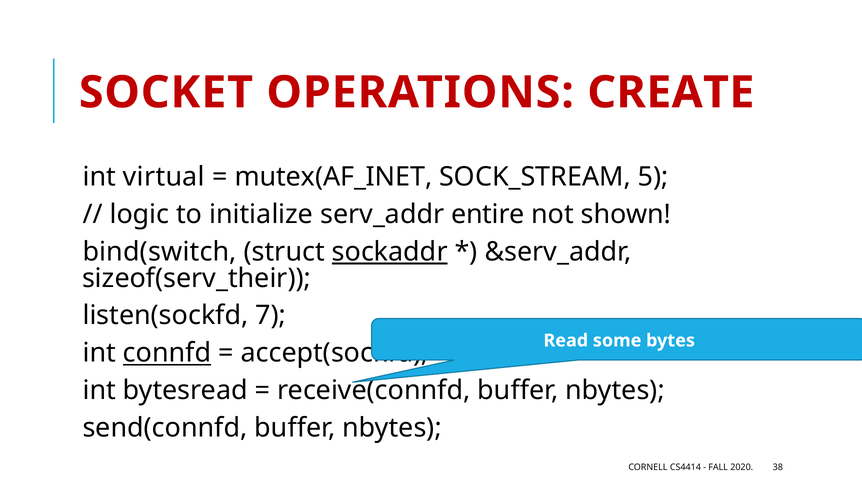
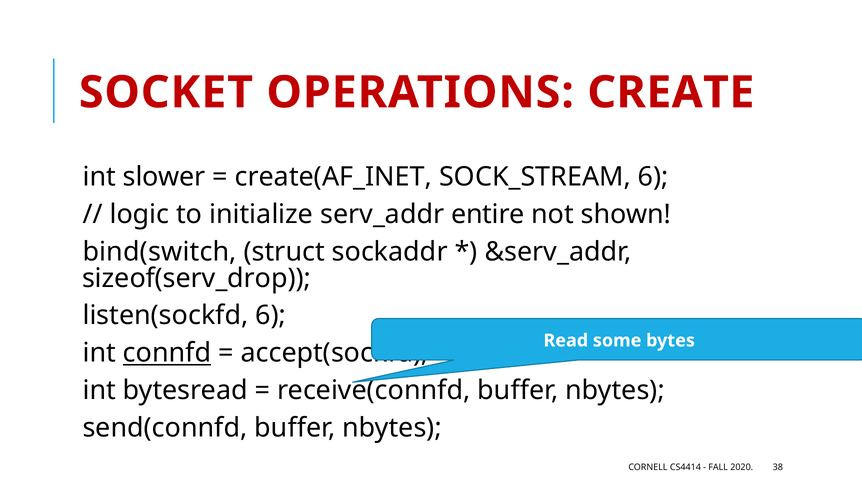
virtual: virtual -> slower
mutex(AF_INET: mutex(AF_INET -> create(AF_INET
SOCK_STREAM 5: 5 -> 6
sockaddr underline: present -> none
sizeof(serv_their: sizeof(serv_their -> sizeof(serv_drop
listen(sockfd 7: 7 -> 6
